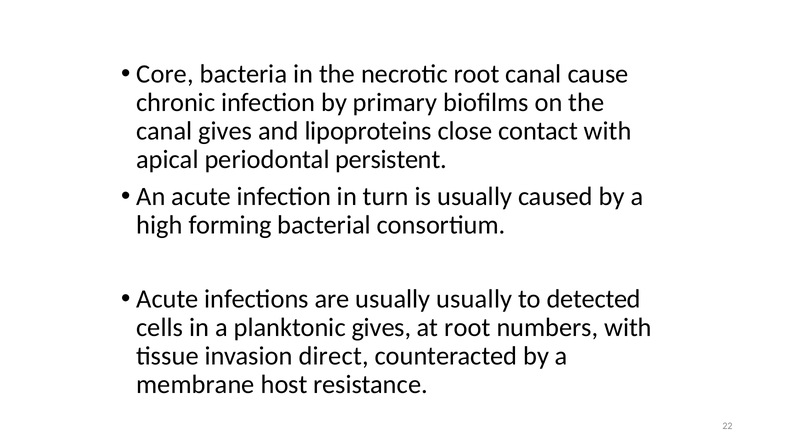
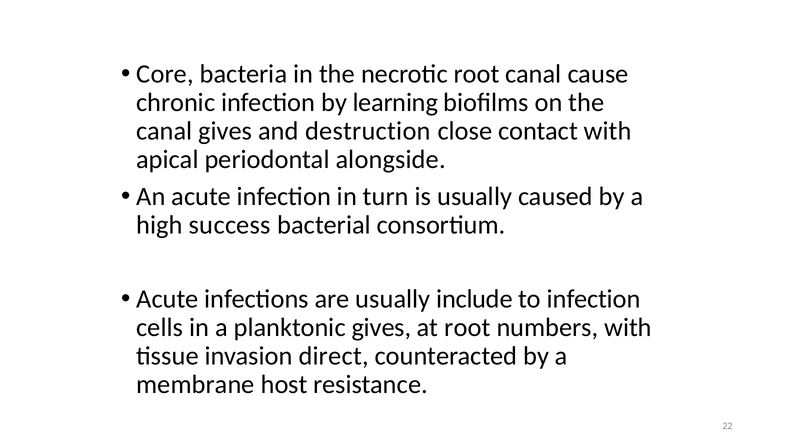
primary: primary -> learning
lipoproteins: lipoproteins -> destruction
persistent: persistent -> alongside
forming: forming -> success
usually usually: usually -> include
to detected: detected -> infection
